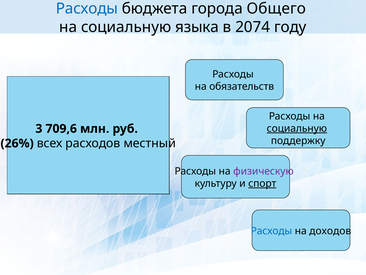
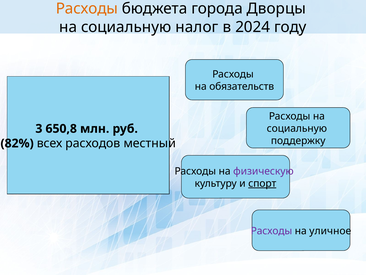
Расходы at (87, 9) colour: blue -> orange
Общего: Общего -> Дворцы
языка: языка -> налог
2074: 2074 -> 2024
социальную at (297, 128) underline: present -> none
709,6: 709,6 -> 650,8
26%: 26% -> 82%
Расходы at (271, 231) colour: blue -> purple
доходов: доходов -> уличное
